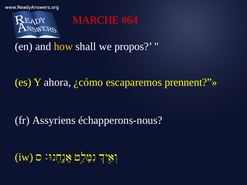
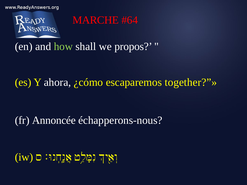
how colour: yellow -> light green
prennent: prennent -> together
Assyriens: Assyriens -> Annoncée
